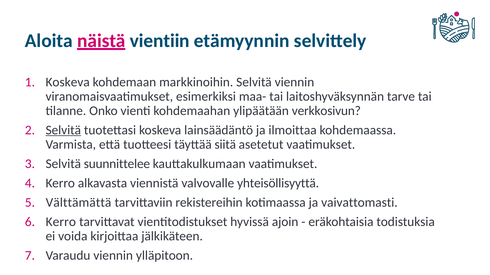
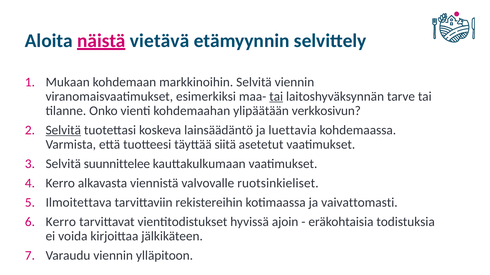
vientiin: vientiin -> vietävä
Koskeva at (68, 82): Koskeva -> Mukaan
tai at (276, 97) underline: none -> present
ilmoittaa: ilmoittaa -> luettavia
yhteisöllisyyttä: yhteisöllisyyttä -> ruotsinkieliset
Välttämättä: Välttämättä -> Ilmoitettava
